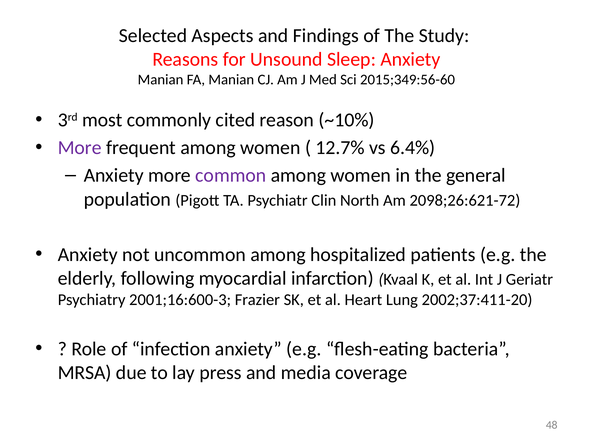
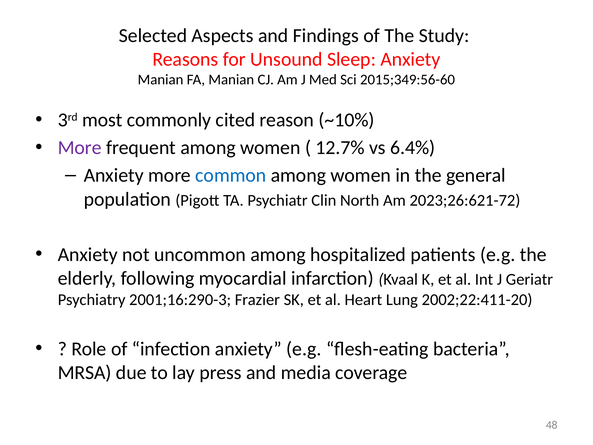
common colour: purple -> blue
2098;26:621-72: 2098;26:621-72 -> 2023;26:621-72
2001;16:600-3: 2001;16:600-3 -> 2001;16:290-3
2002;37:411-20: 2002;37:411-20 -> 2002;22:411-20
